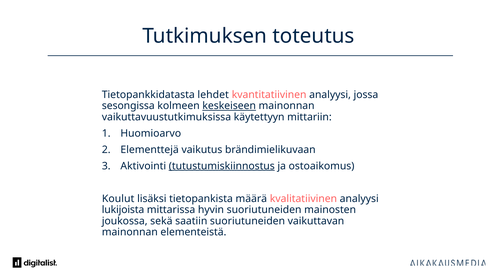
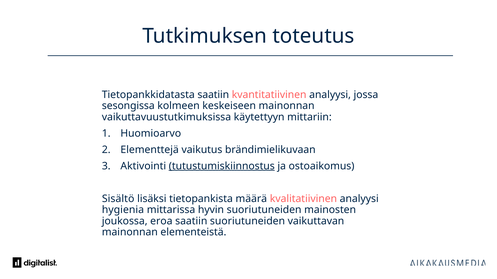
Tietopankkidatasta lehdet: lehdet -> saatiin
keskeiseen underline: present -> none
Koulut: Koulut -> Sisältö
lukijoista: lukijoista -> hygienia
sekä: sekä -> eroa
